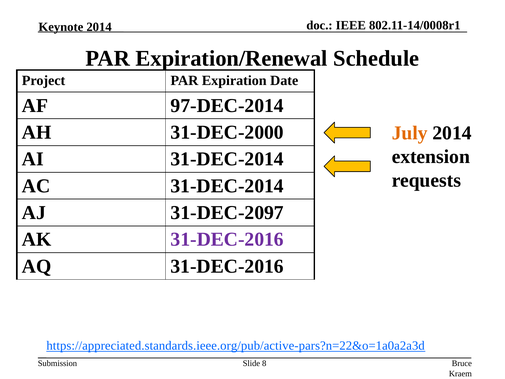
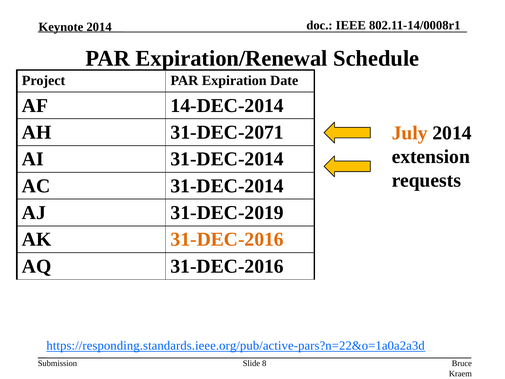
97-DEC-2014: 97-DEC-2014 -> 14-DEC-2014
31-DEC-2000: 31-DEC-2000 -> 31-DEC-2071
31-DEC-2097: 31-DEC-2097 -> 31-DEC-2019
31-DEC-2016 at (227, 239) colour: purple -> orange
https://appreciated.standards.ieee.org/pub/active-pars?n=22&o=1a0a2a3d: https://appreciated.standards.ieee.org/pub/active-pars?n=22&o=1a0a2a3d -> https://responding.standards.ieee.org/pub/active-pars?n=22&o=1a0a2a3d
